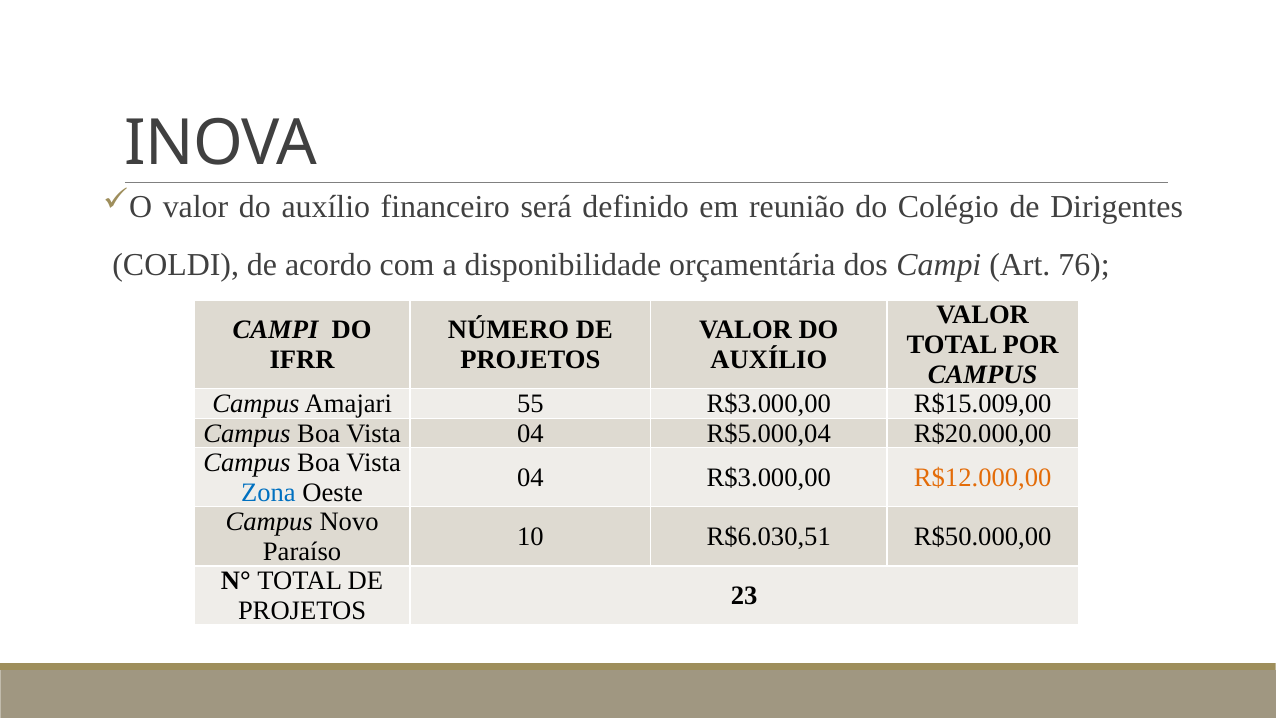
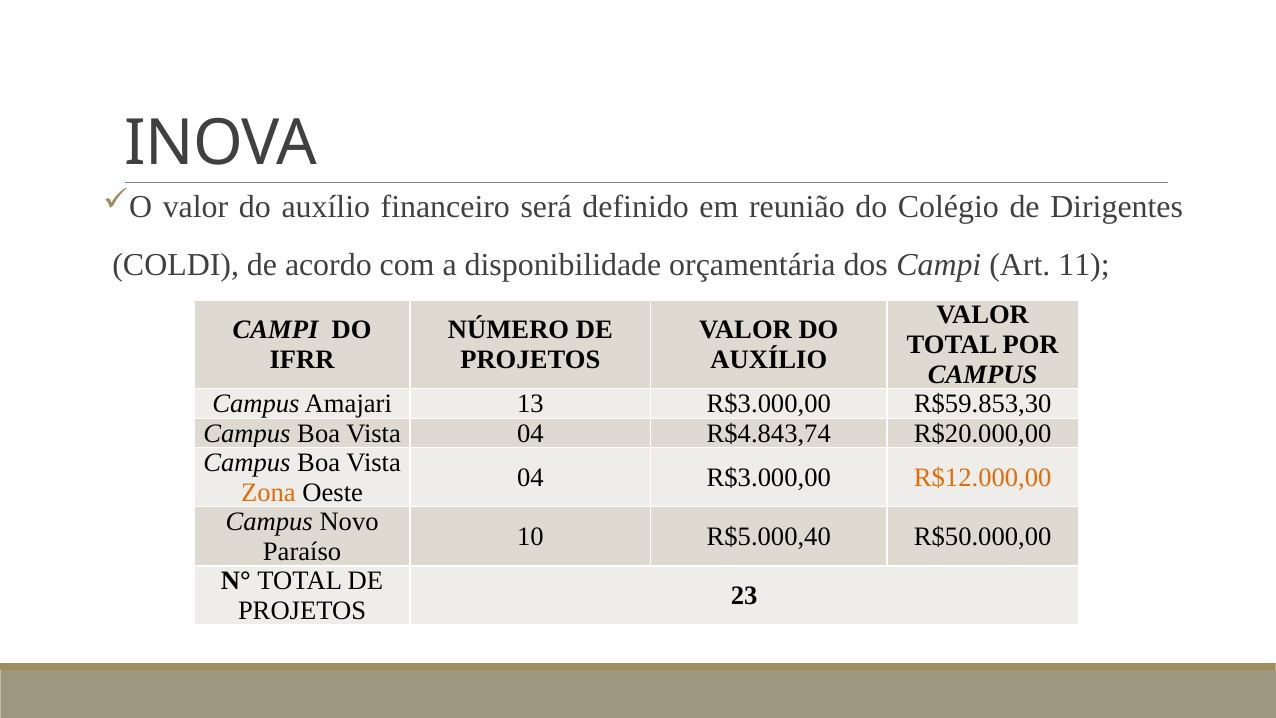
76: 76 -> 11
55: 55 -> 13
R$15.009,00: R$15.009,00 -> R$59.853,30
R$5.000,04: R$5.000,04 -> R$4.843,74
Zona colour: blue -> orange
R$6.030,51: R$6.030,51 -> R$5.000,40
